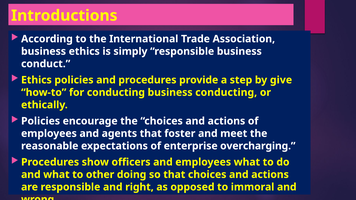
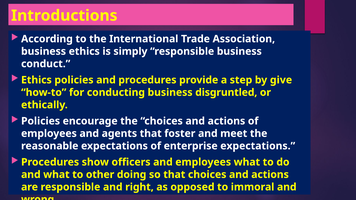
business conducting: conducting -> disgruntled
enterprise overcharging: overcharging -> expectations
